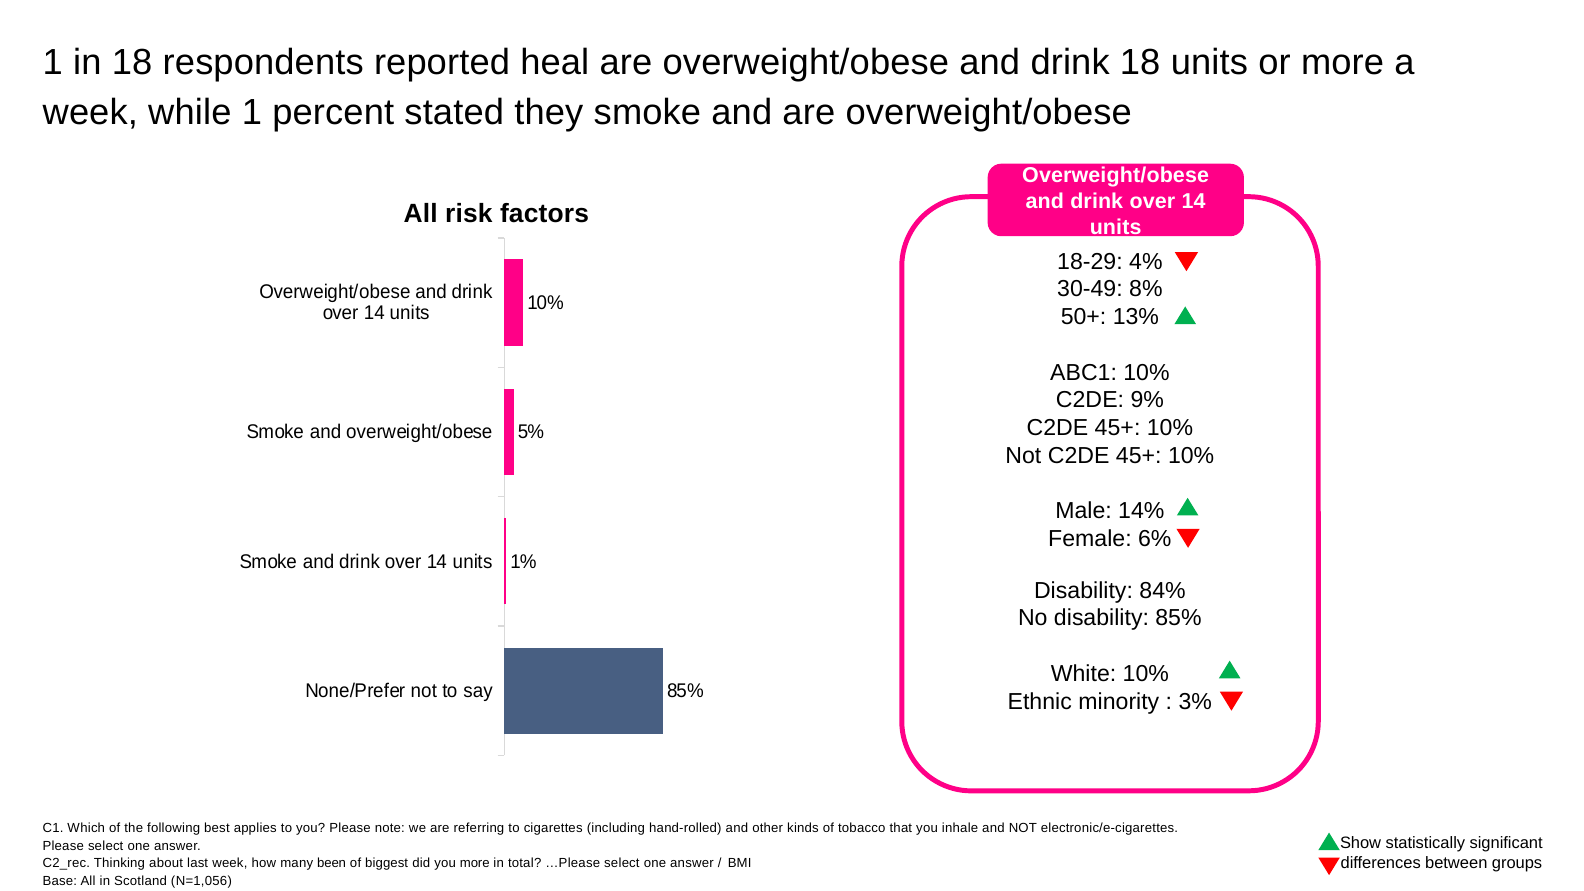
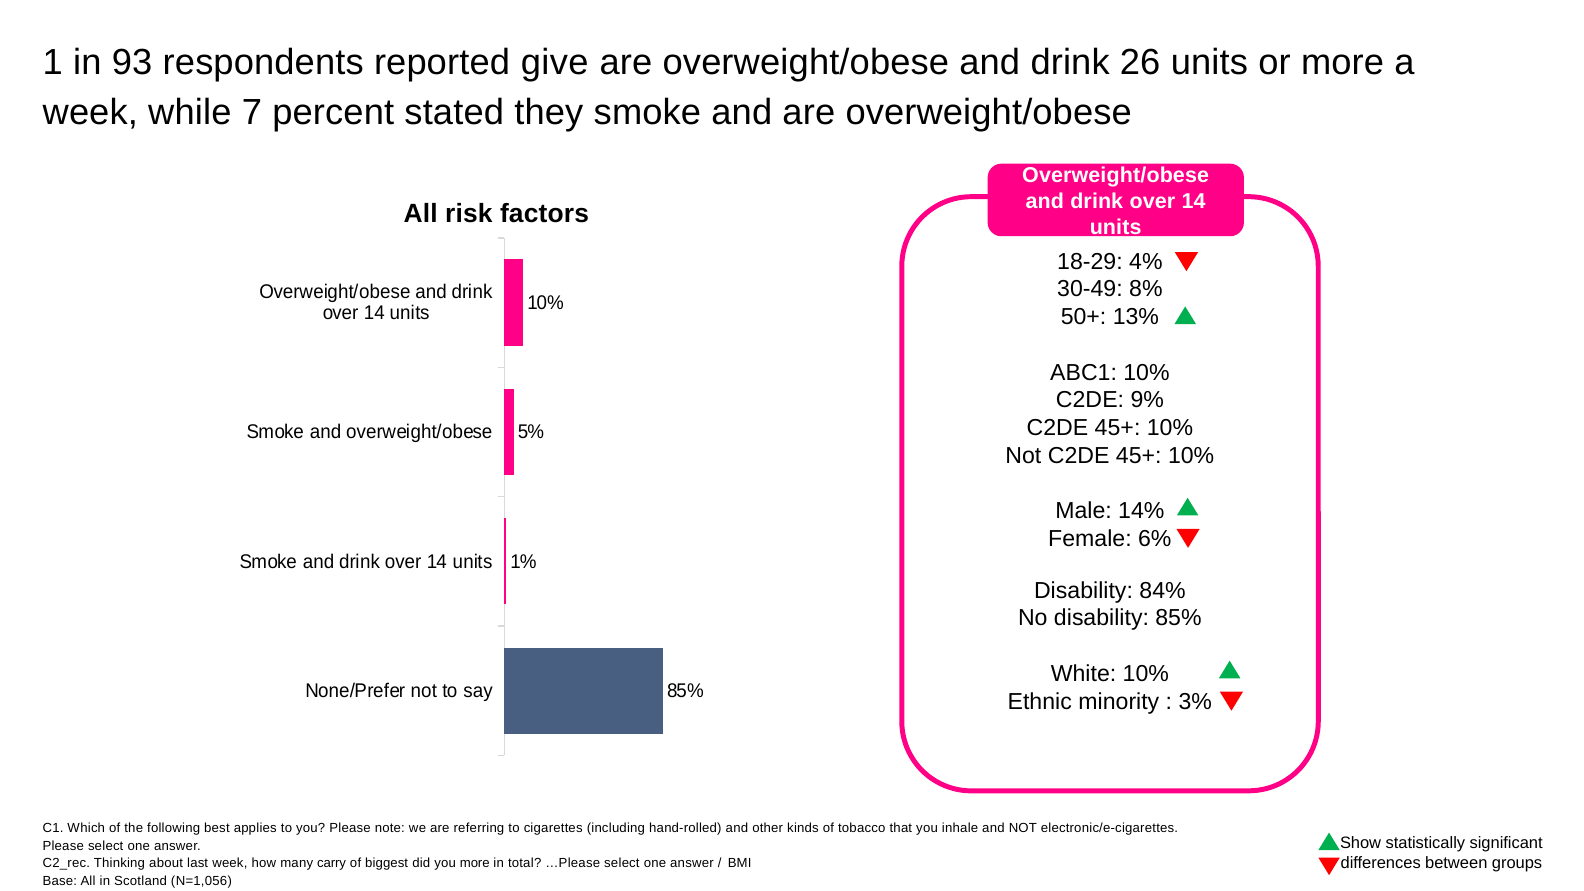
in 18: 18 -> 93
heal: heal -> give
drink 18: 18 -> 26
while 1: 1 -> 7
been: been -> carry
